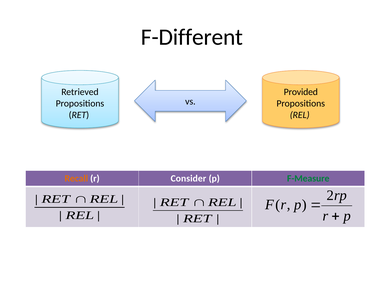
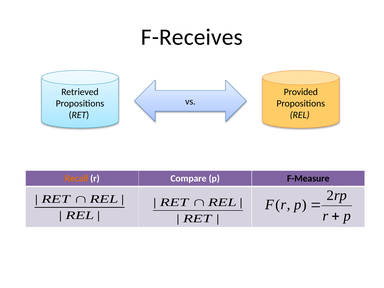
F-Different: F-Different -> F-Receives
Consider: Consider -> Compare
F-Measure colour: green -> black
